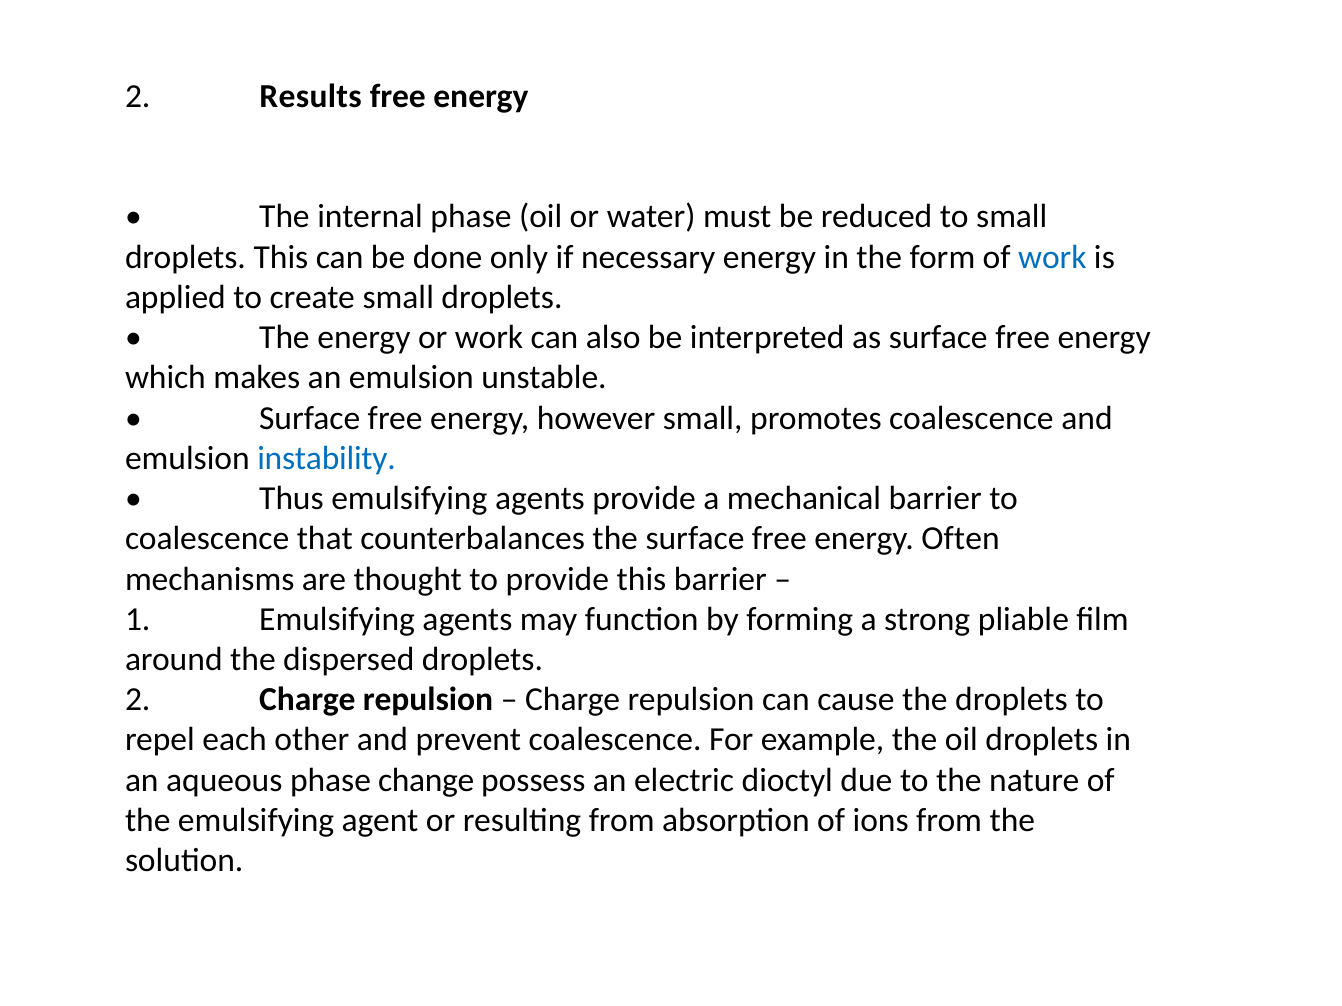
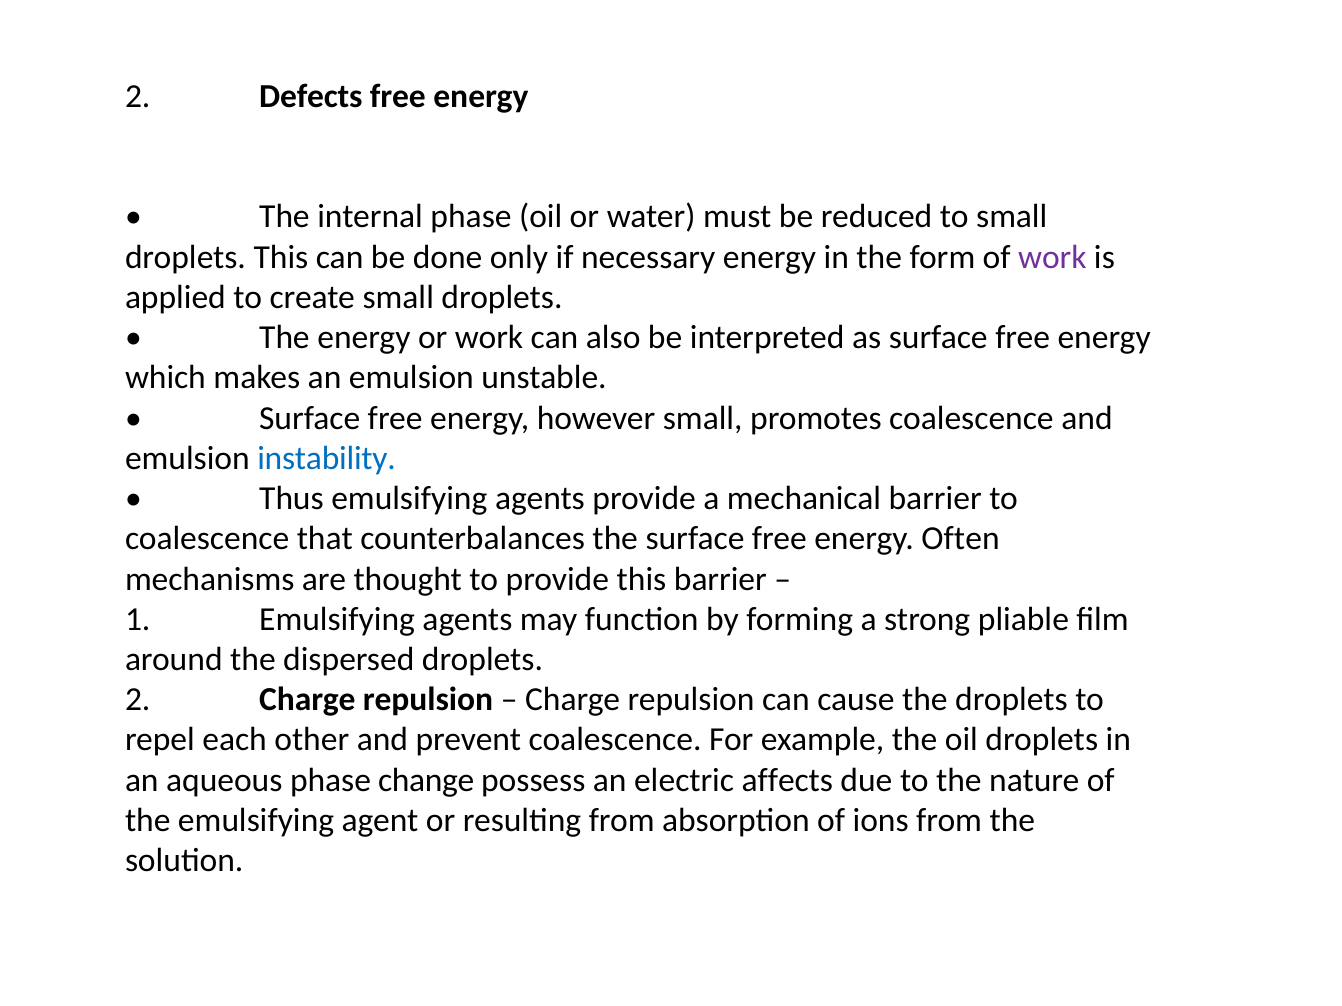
Results: Results -> Defects
work at (1052, 257) colour: blue -> purple
dioctyl: dioctyl -> affects
